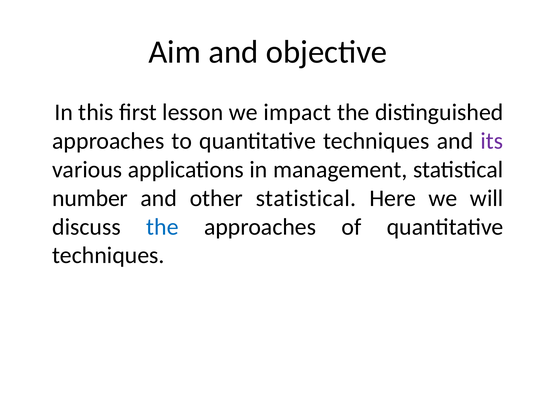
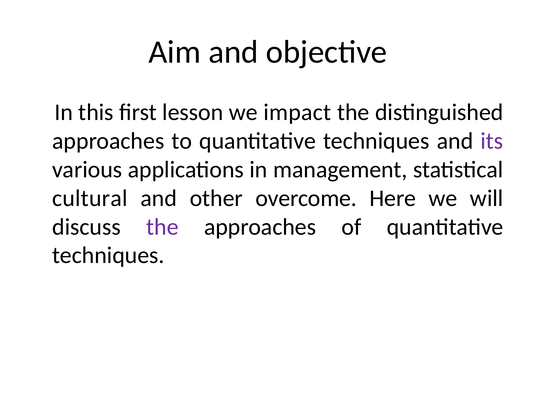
number: number -> cultural
other statistical: statistical -> overcome
the at (162, 227) colour: blue -> purple
